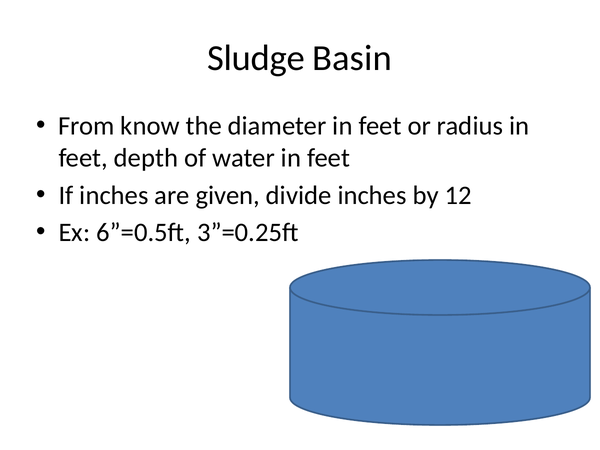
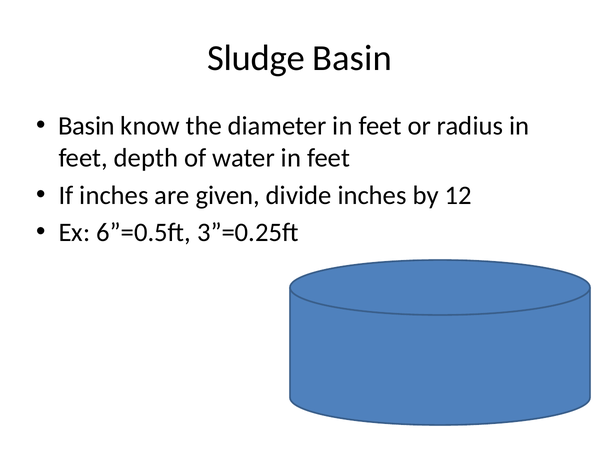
From at (87, 126): From -> Basin
